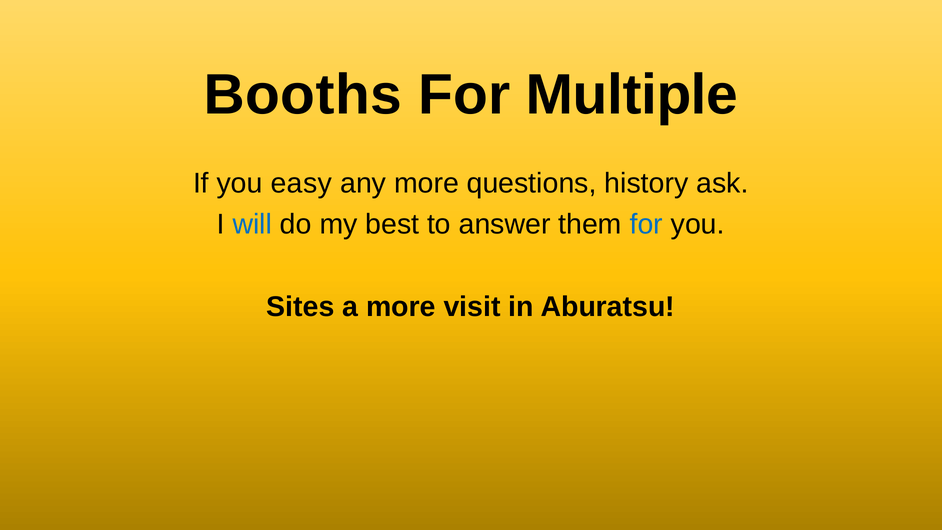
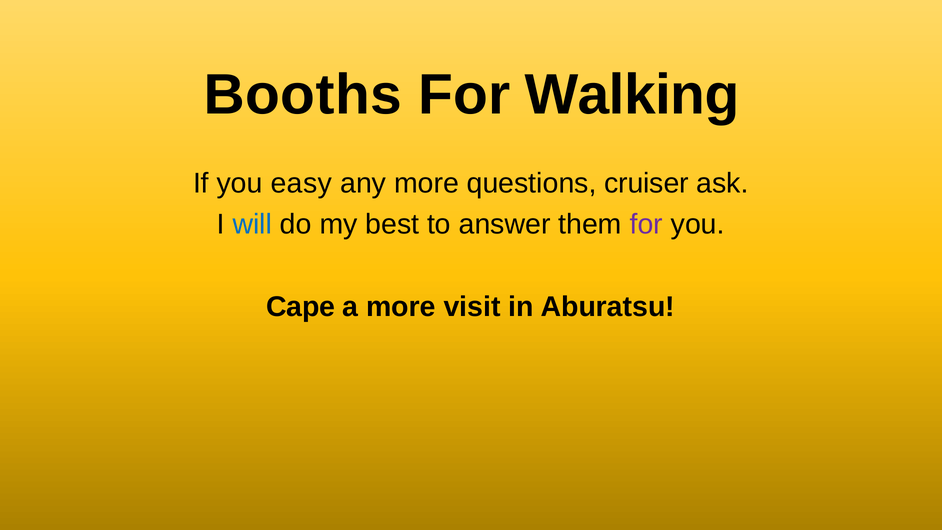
Multiple: Multiple -> Walking
history: history -> cruiser
for at (646, 224) colour: blue -> purple
Sites: Sites -> Cape
